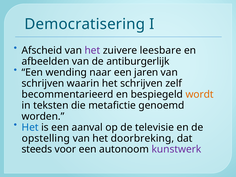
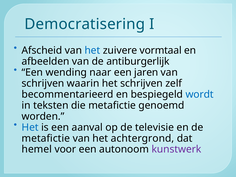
het at (92, 50) colour: purple -> blue
leesbare: leesbare -> vormtaal
wordt colour: orange -> blue
opstelling at (46, 138): opstelling -> metafictie
doorbreking: doorbreking -> achtergrond
steeds: steeds -> hemel
